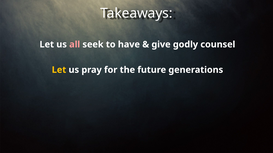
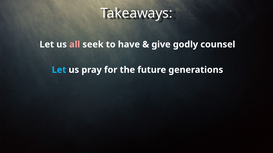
Let at (59, 70) colour: yellow -> light blue
